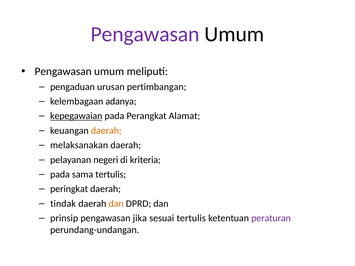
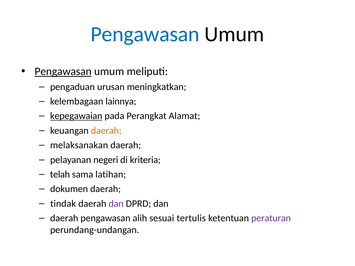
Pengawasan at (145, 34) colour: purple -> blue
Pengawasan at (63, 71) underline: none -> present
pertimbangan: pertimbangan -> meningkatkan
adanya: adanya -> lainnya
pada at (60, 175): pada -> telah
sama tertulis: tertulis -> latihan
peringkat: peringkat -> dokumen
dan at (116, 204) colour: orange -> purple
prinsip at (64, 218): prinsip -> daerah
jika: jika -> alih
